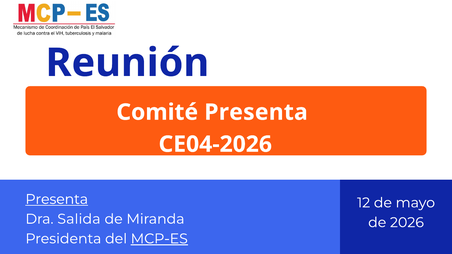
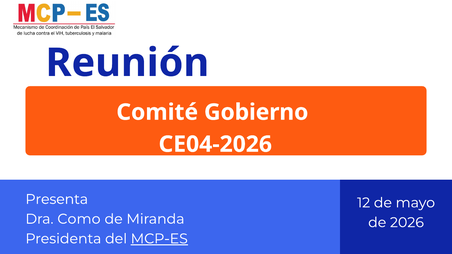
Comité Presenta: Presenta -> Gobierno
Presenta at (57, 199) underline: present -> none
Salida: Salida -> Como
